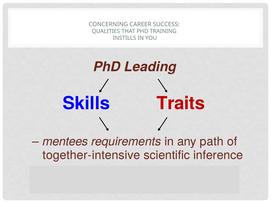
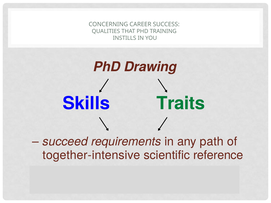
Leading: Leading -> Drawing
Traits colour: red -> green
mentees: mentees -> succeed
inference: inference -> reference
